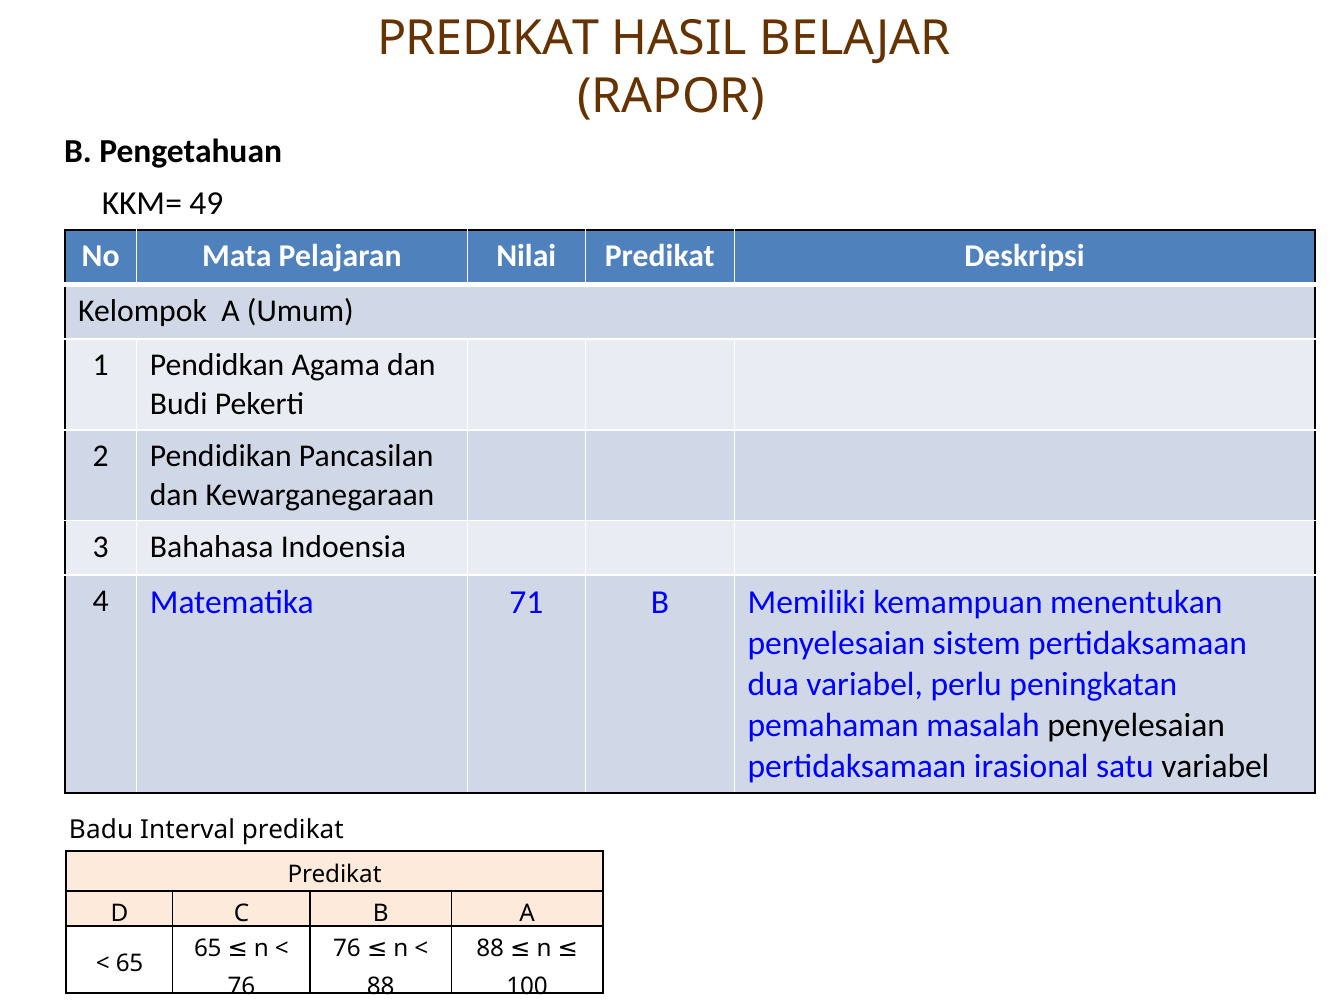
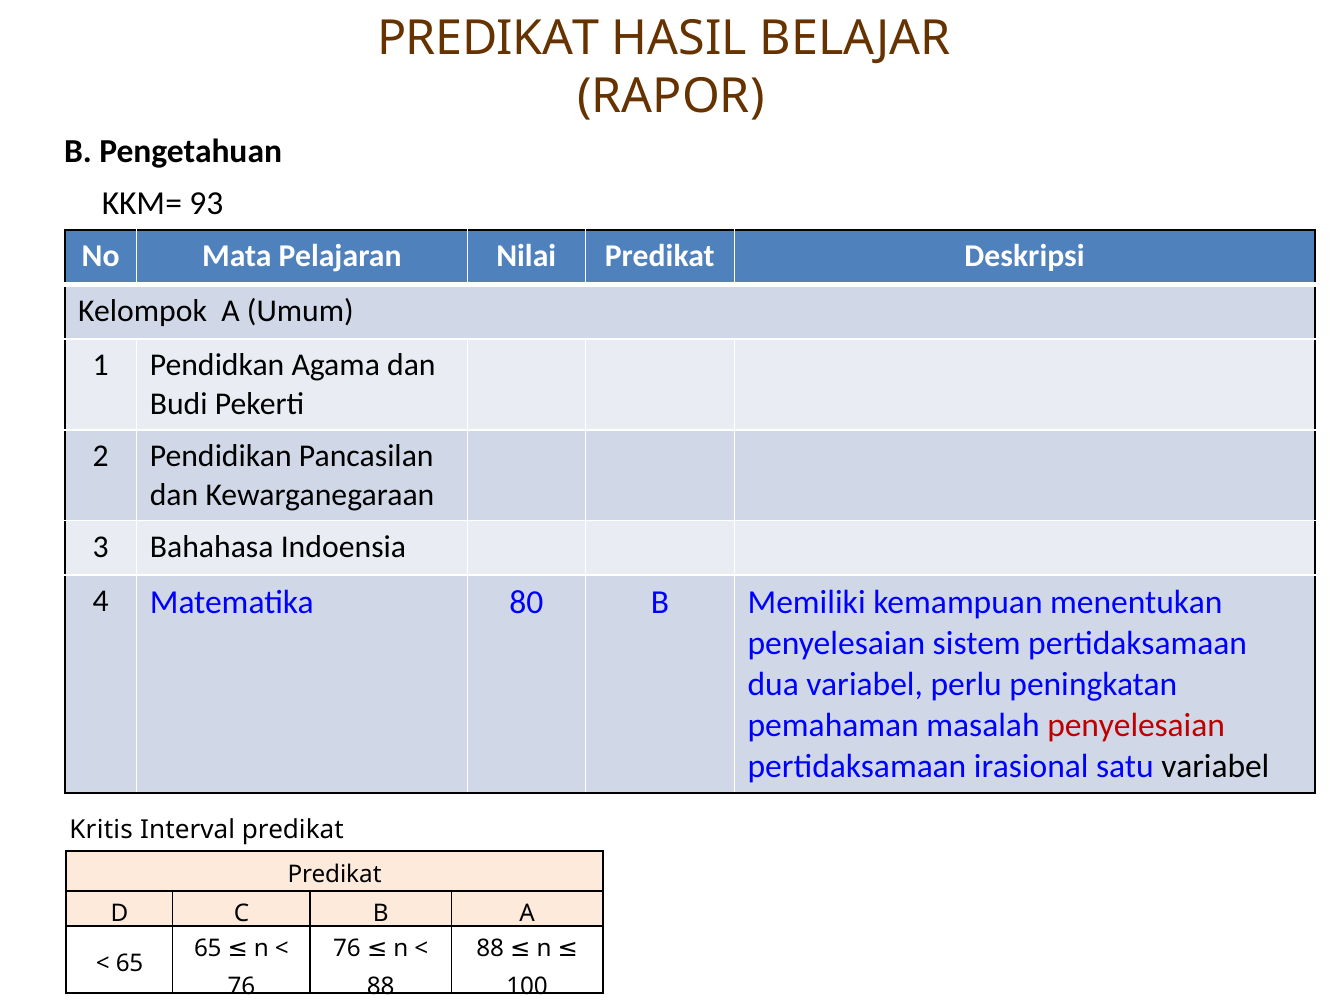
49: 49 -> 93
71: 71 -> 80
penyelesaian at (1136, 726) colour: black -> red
Badu: Badu -> Kritis
